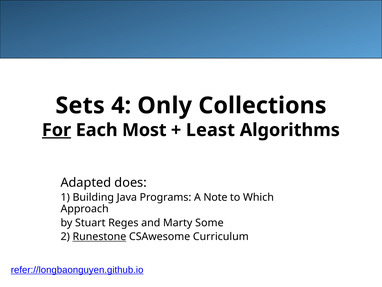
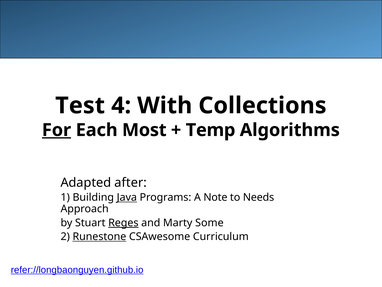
Sets: Sets -> Test
Only: Only -> With
Least: Least -> Temp
does: does -> after
Java underline: none -> present
Which: Which -> Needs
Reges underline: none -> present
